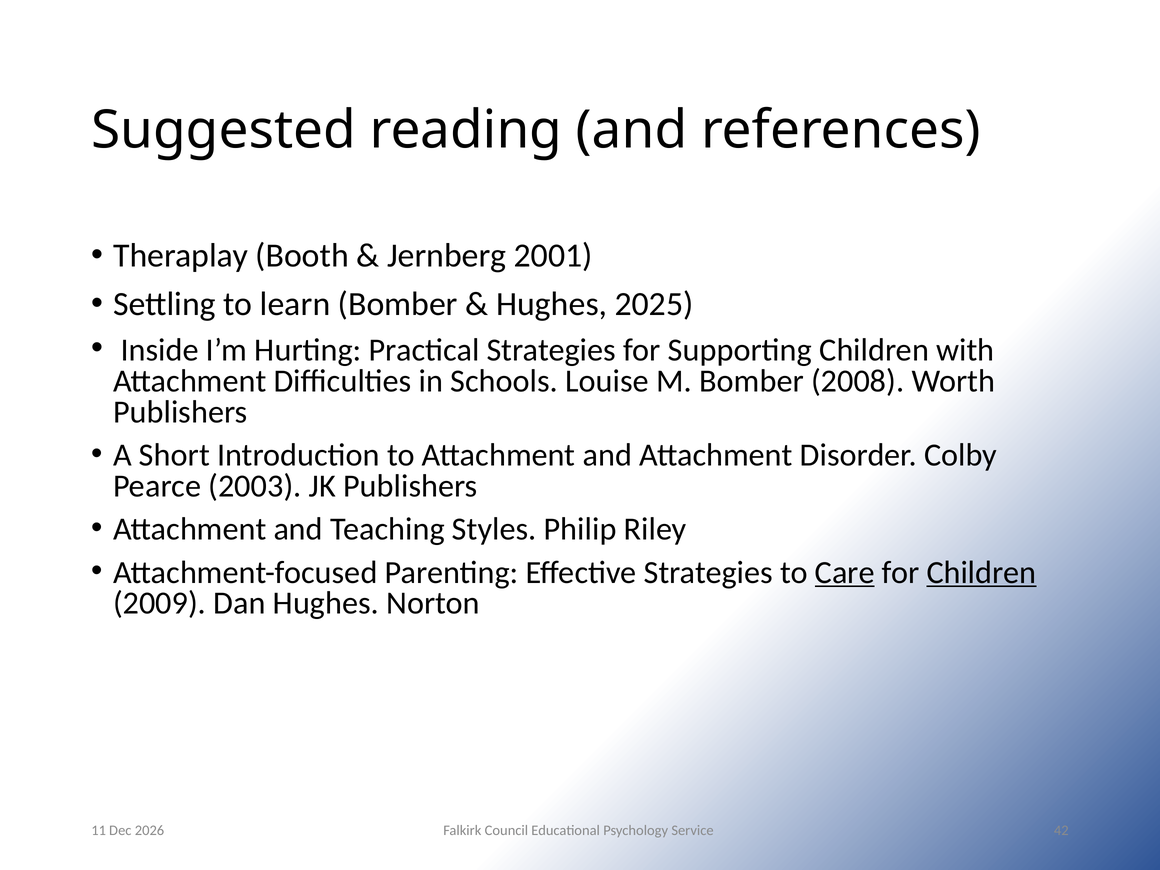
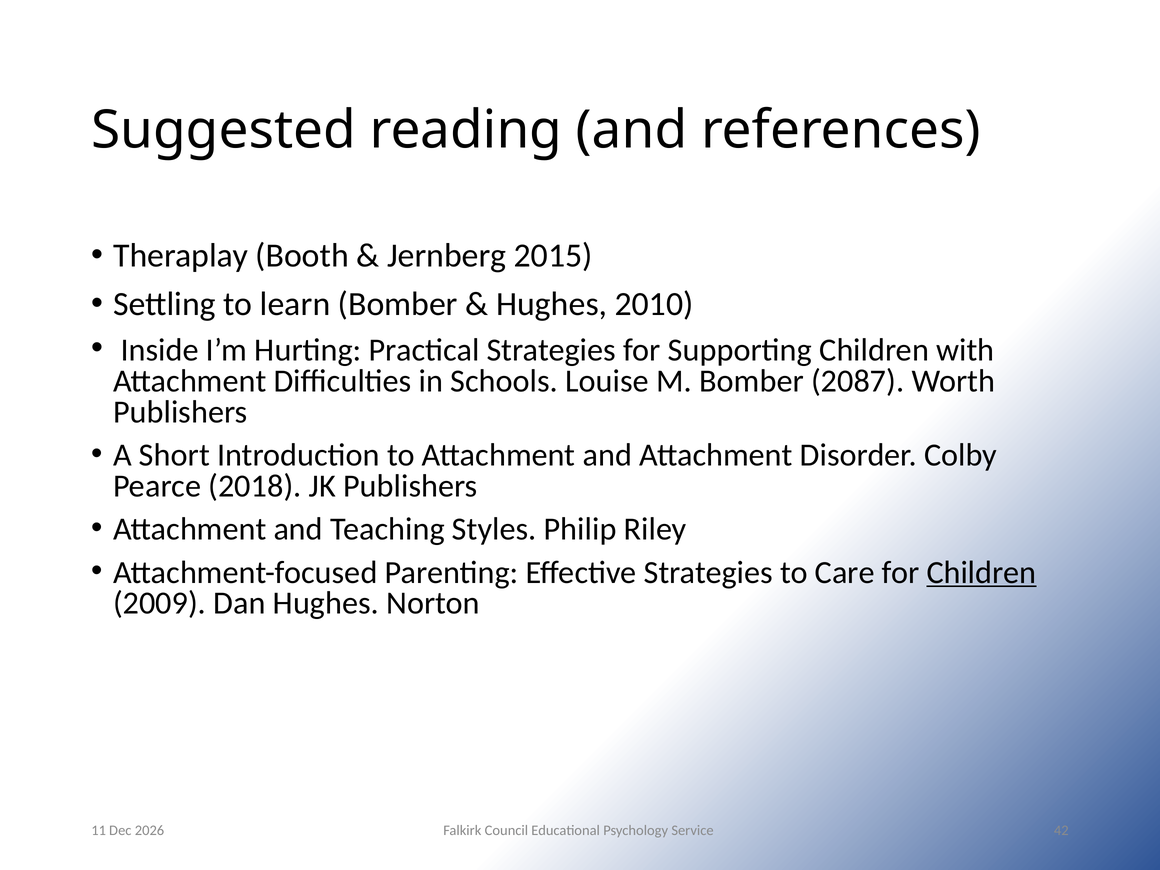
2001: 2001 -> 2015
2025: 2025 -> 2010
2008: 2008 -> 2087
2003: 2003 -> 2018
Care underline: present -> none
